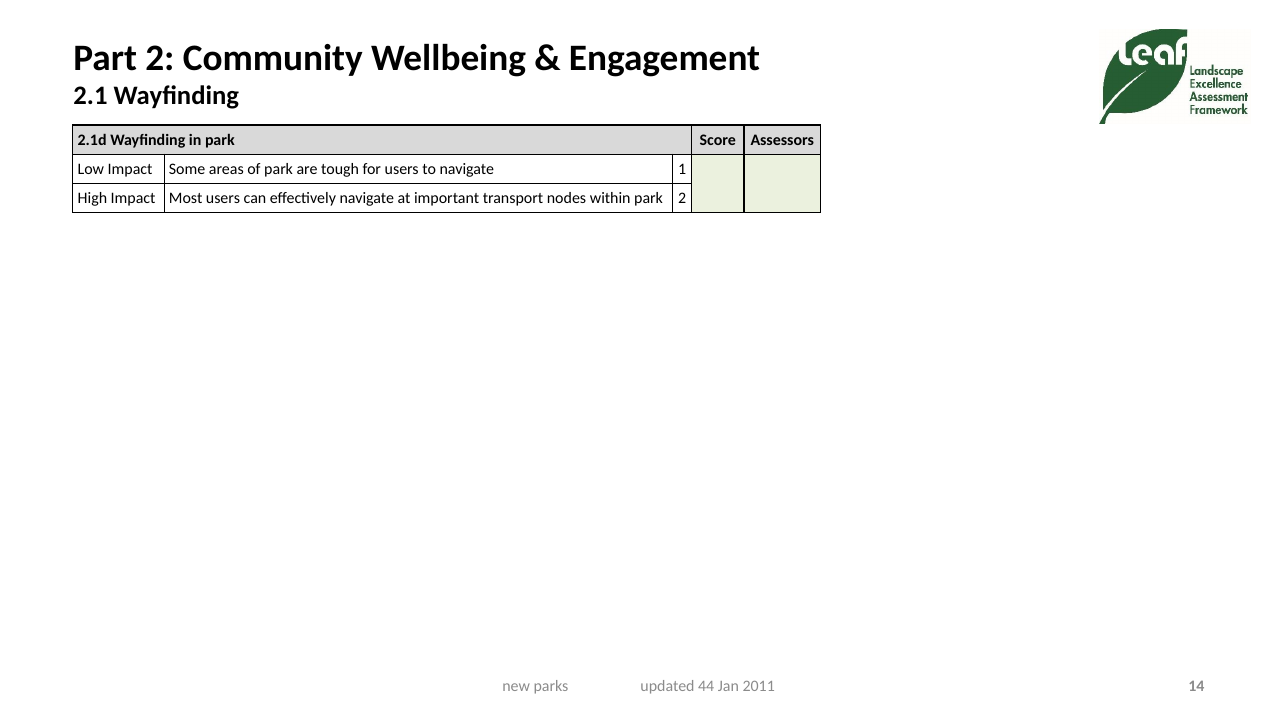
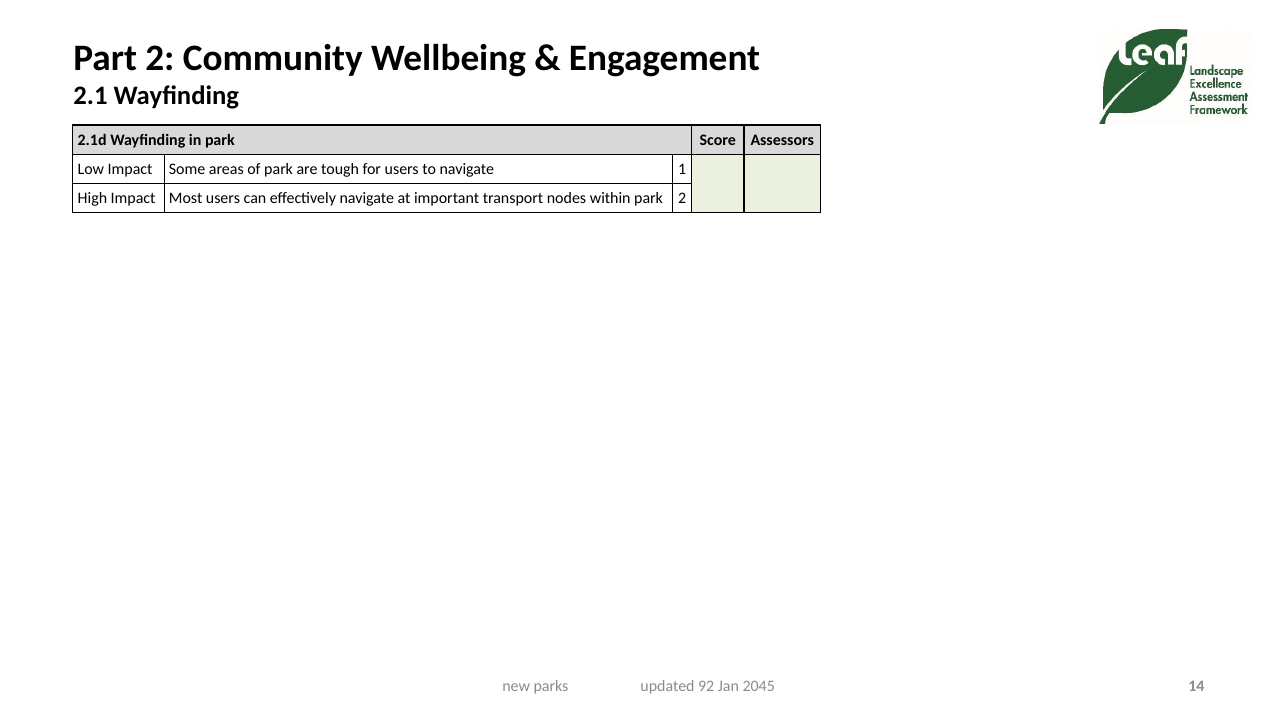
44: 44 -> 92
2011: 2011 -> 2045
